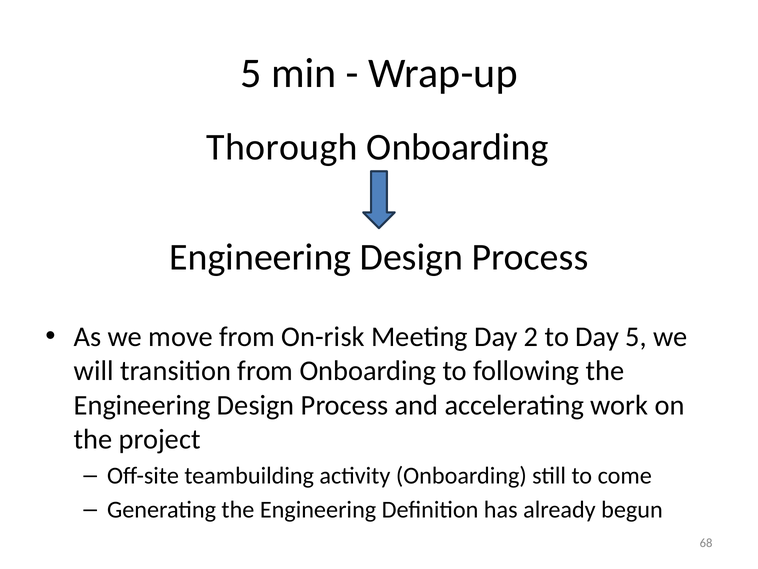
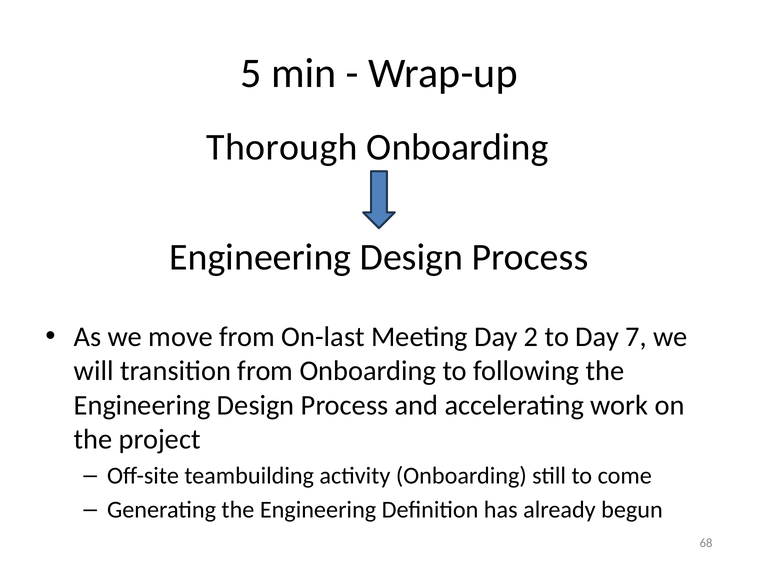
On-risk: On-risk -> On-last
Day 5: 5 -> 7
